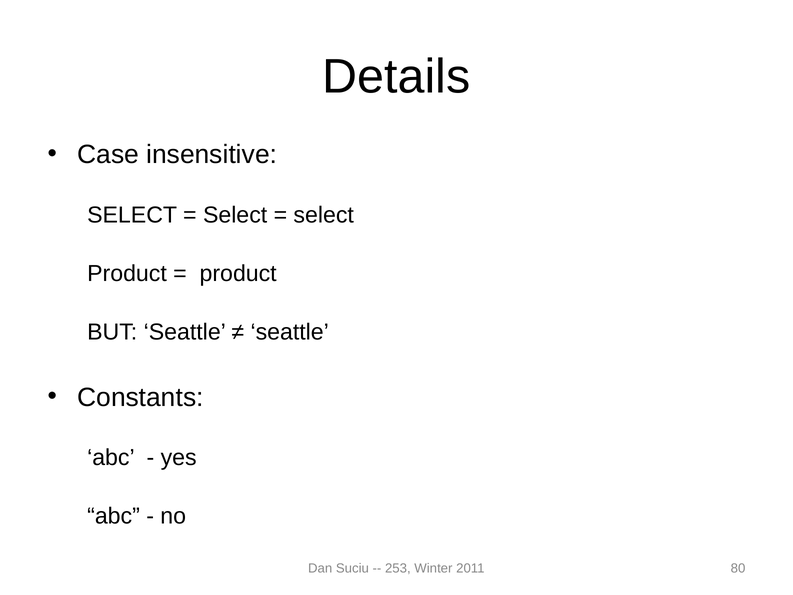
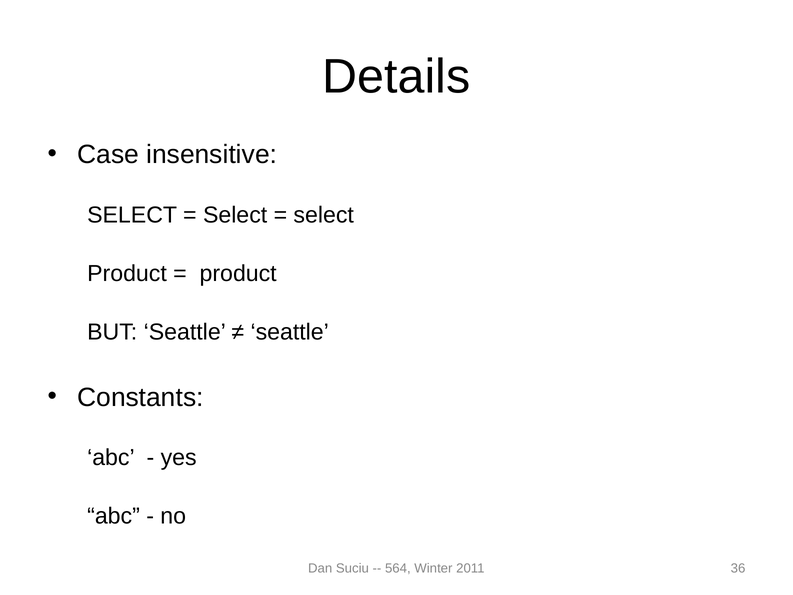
253: 253 -> 564
80: 80 -> 36
